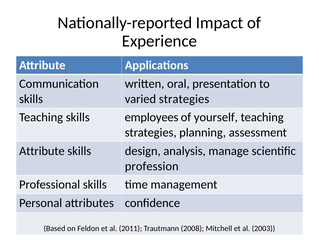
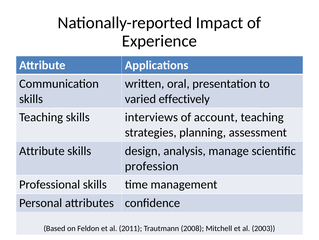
varied strategies: strategies -> effectively
employees: employees -> interviews
yourself: yourself -> account
